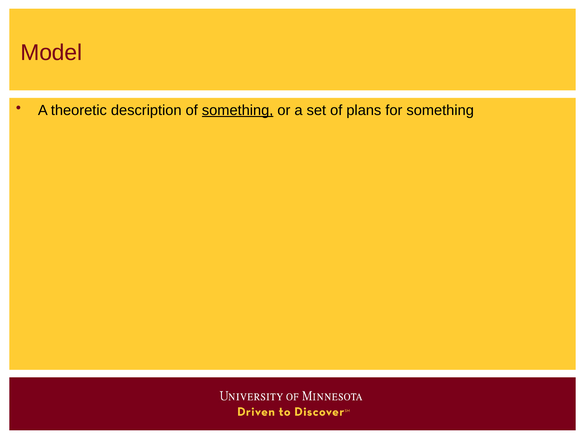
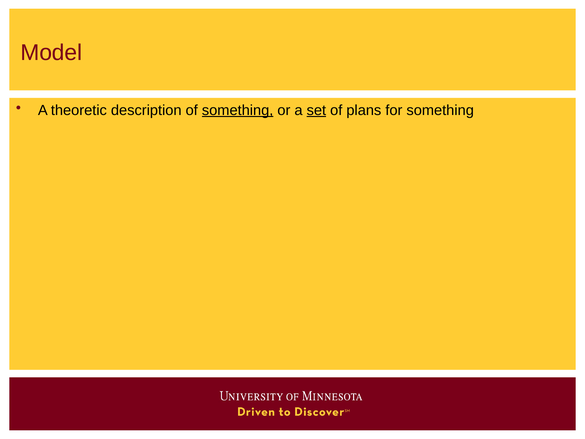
set underline: none -> present
